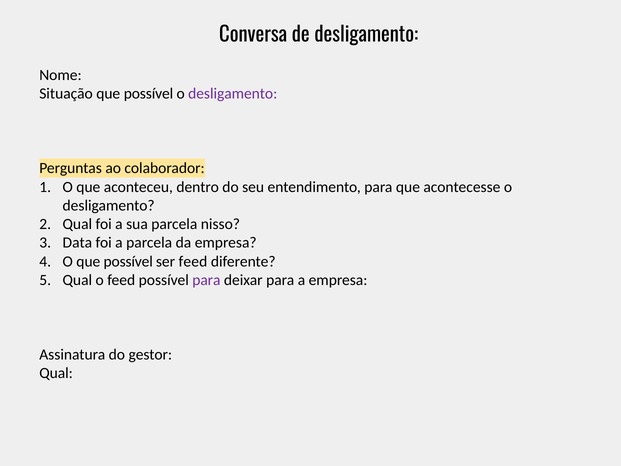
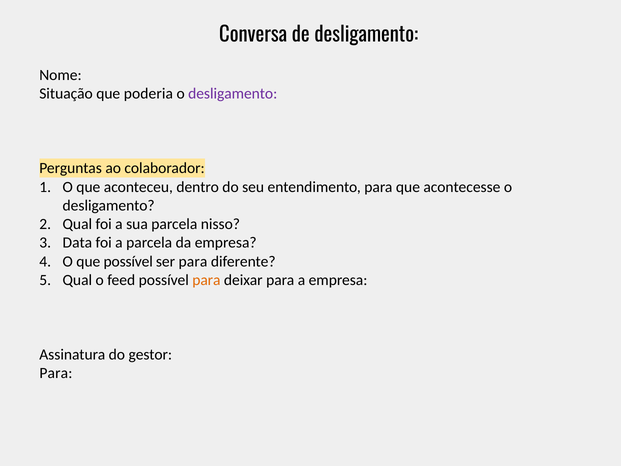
Situação que possível: possível -> poderia
ser feed: feed -> para
para at (206, 280) colour: purple -> orange
Qual at (56, 373): Qual -> Para
